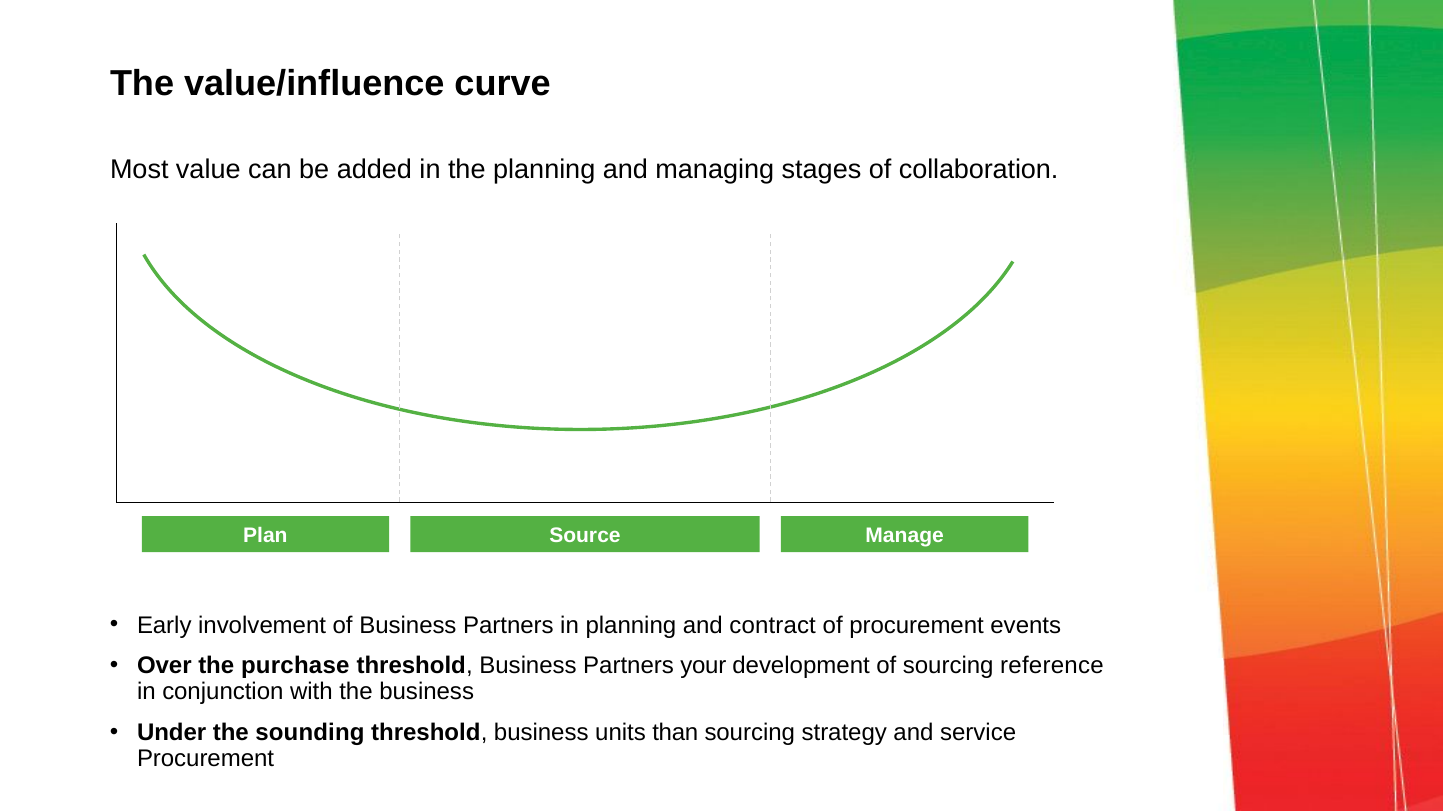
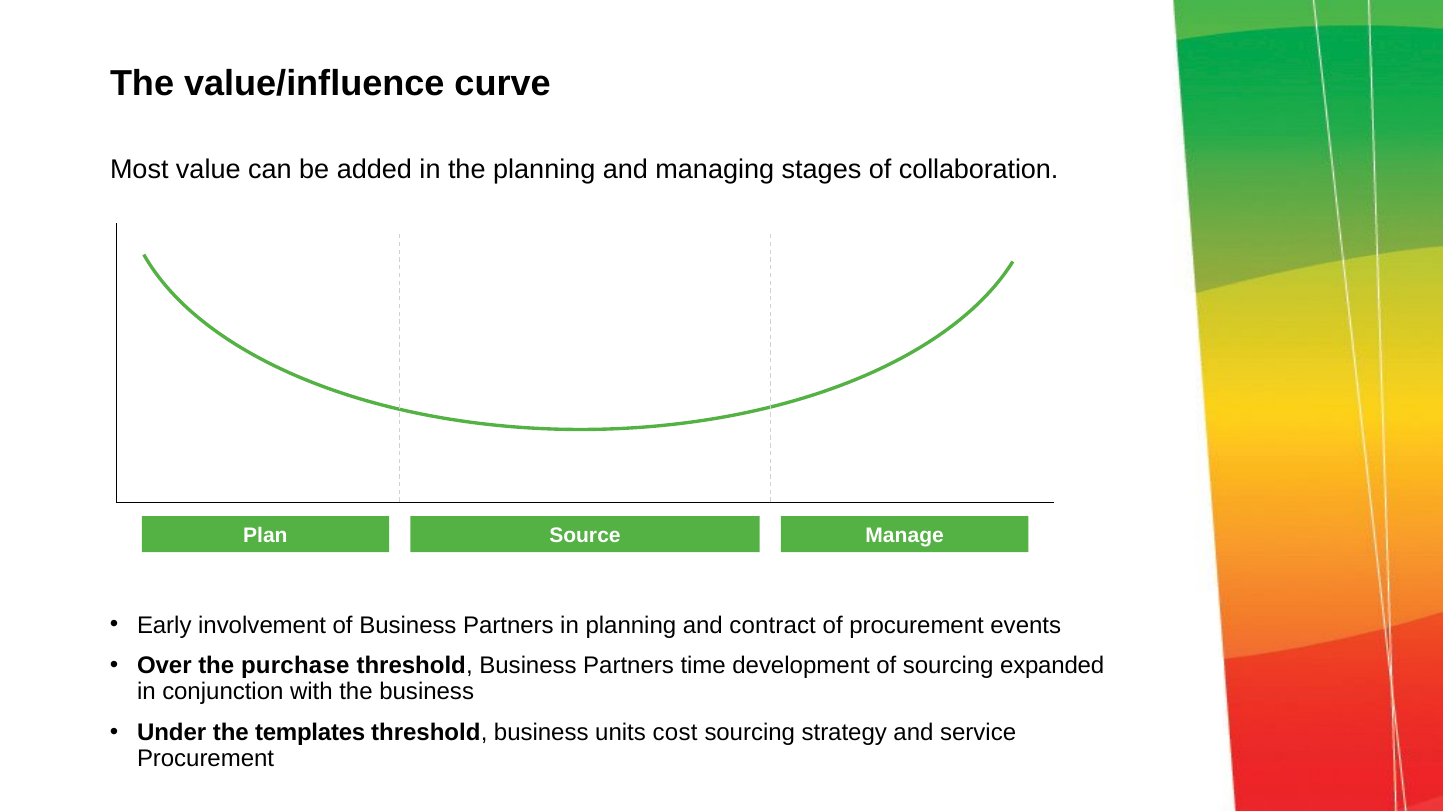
your: your -> time
reference: reference -> expanded
sounding: sounding -> templates
than: than -> cost
